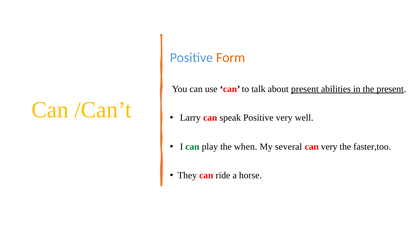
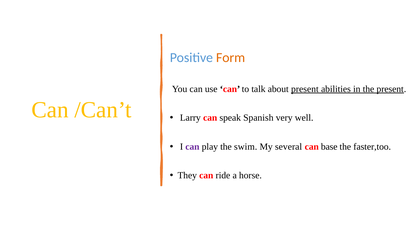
speak Positive: Positive -> Spanish
can at (192, 147) colour: green -> purple
when: when -> swim
can very: very -> base
